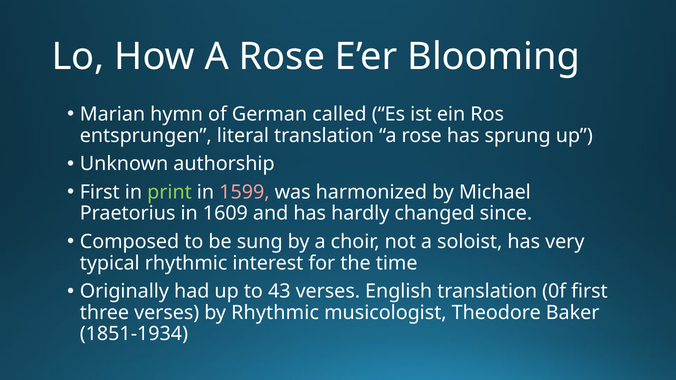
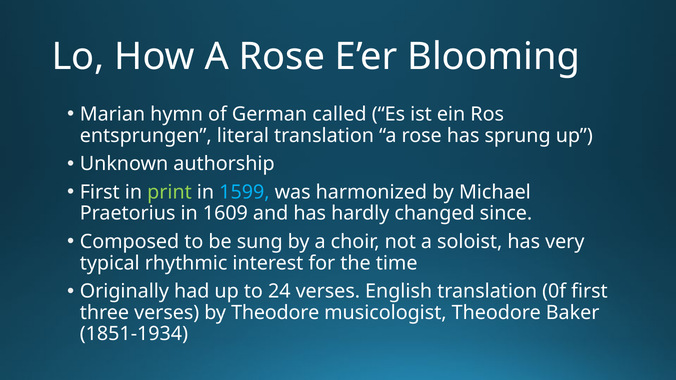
1599 colour: pink -> light blue
43: 43 -> 24
by Rhythmic: Rhythmic -> Theodore
